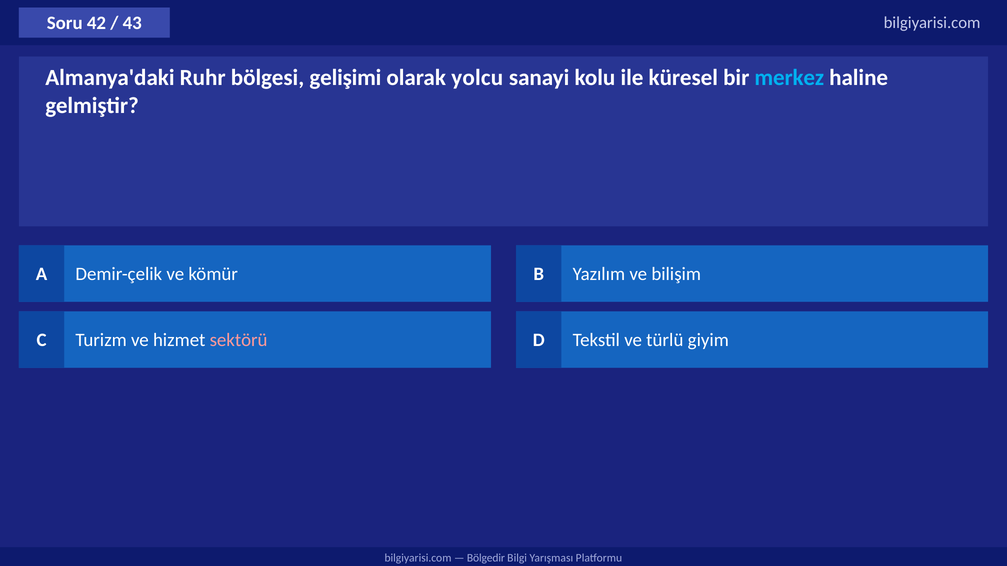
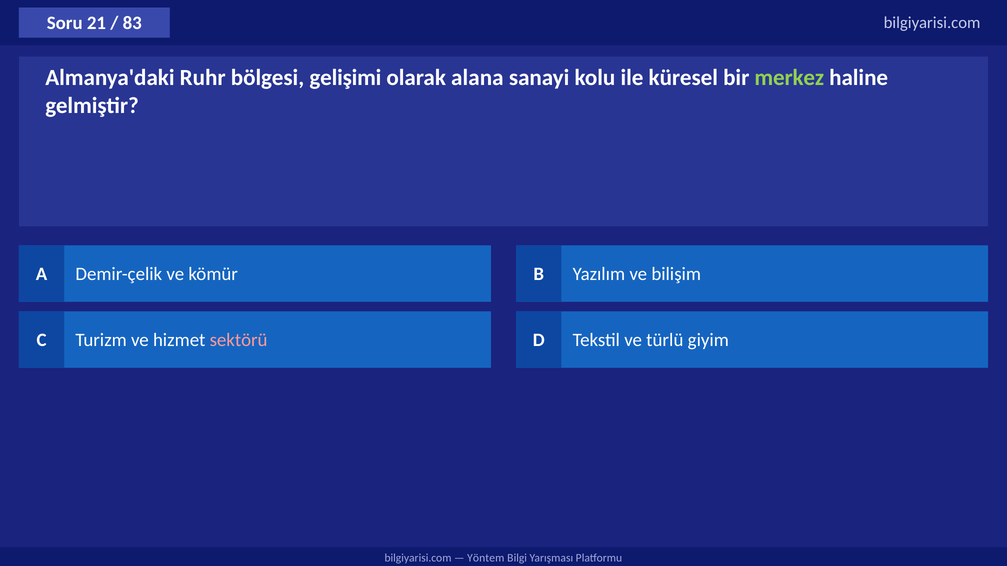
42: 42 -> 21
43: 43 -> 83
yolcu: yolcu -> alana
merkez colour: light blue -> light green
Bölgedir: Bölgedir -> Yöntem
